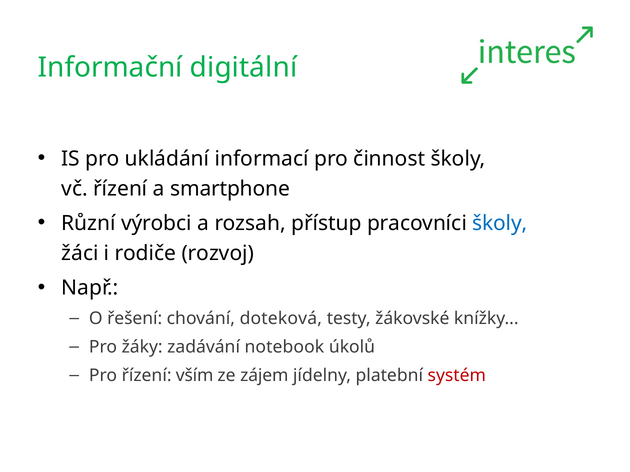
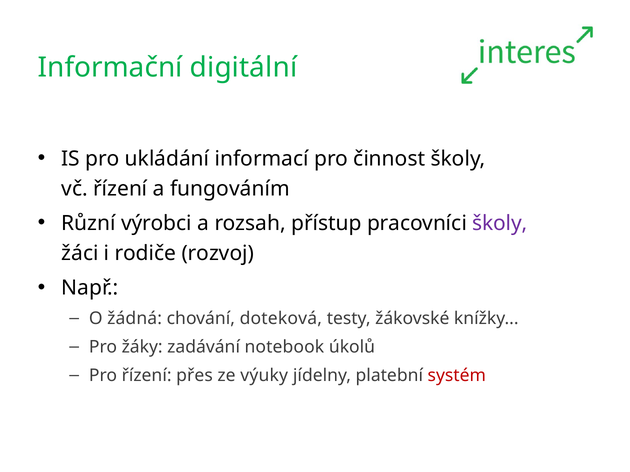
smartphone: smartphone -> fungováním
školy at (500, 223) colour: blue -> purple
řešení: řešení -> žádná
vším: vším -> přes
zájem: zájem -> výuky
